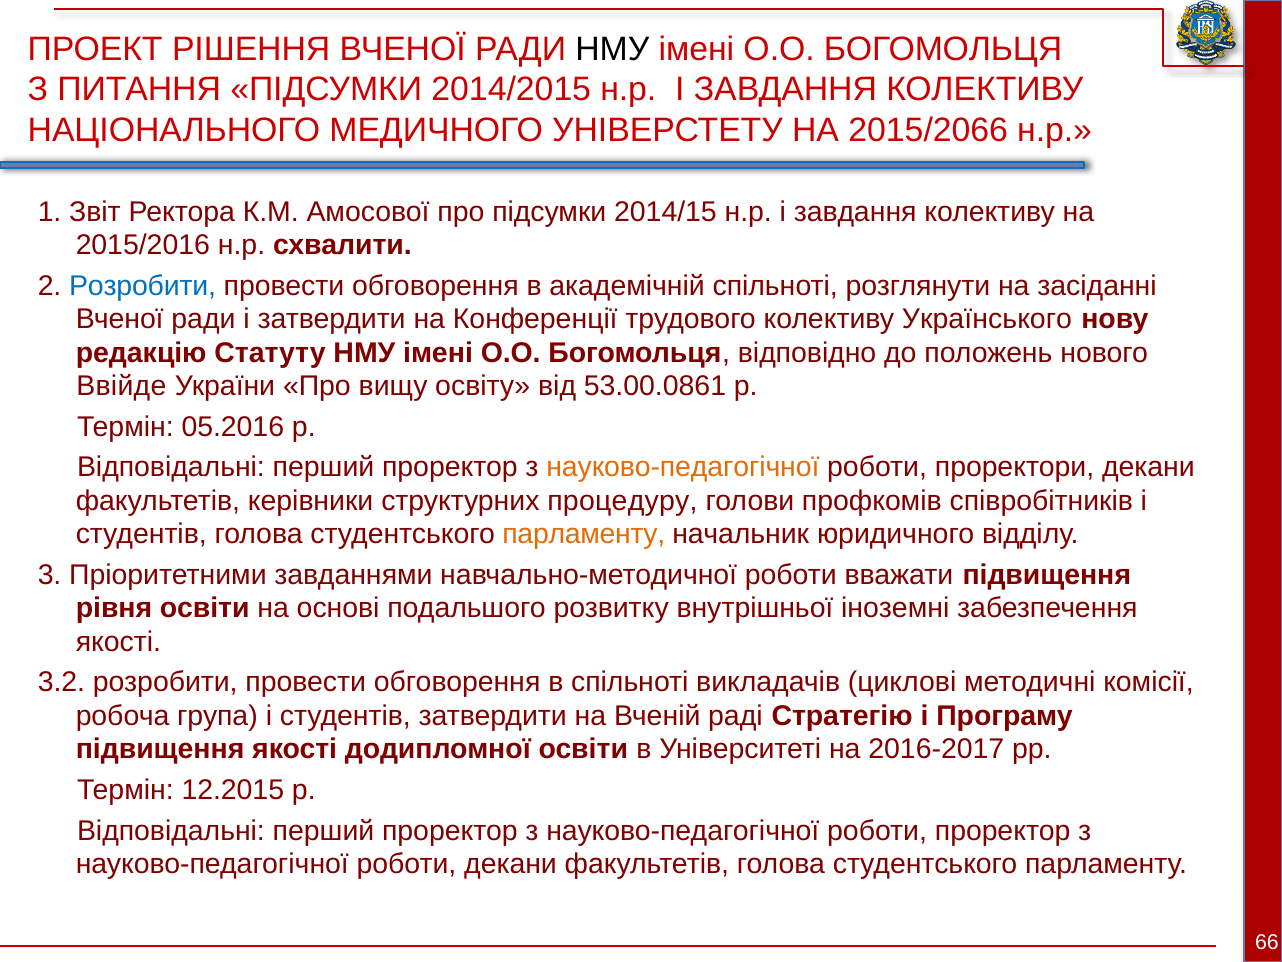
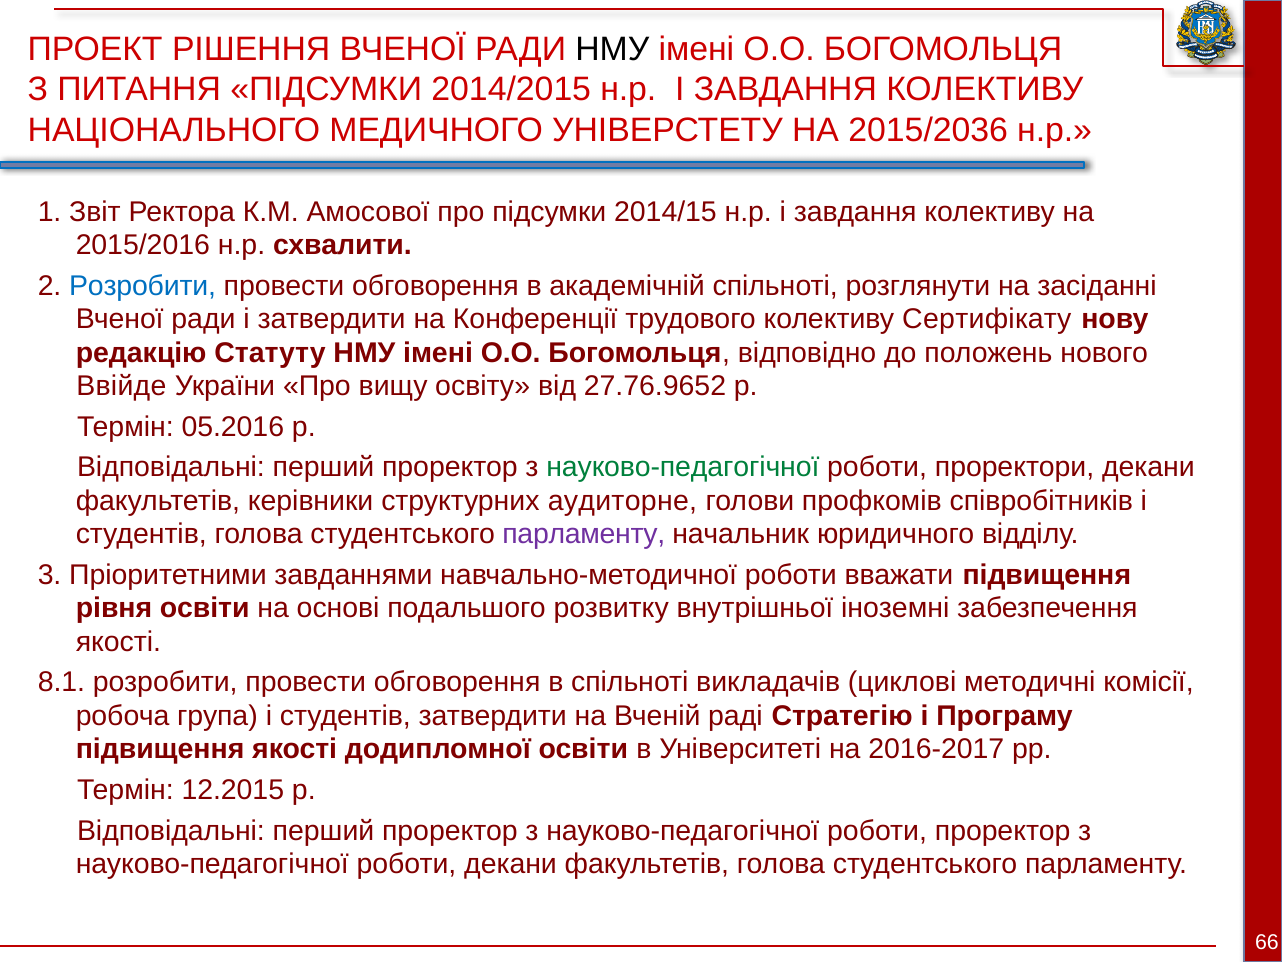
2015/2066: 2015/2066 -> 2015/2036
Українського: Українського -> Сертифікату
53.00.0861: 53.00.0861 -> 27.76.9652
науково-педагогічної at (683, 467) colour: orange -> green
процедуру: процедуру -> аудиторне
парламенту at (584, 534) colour: orange -> purple
3.2: 3.2 -> 8.1
